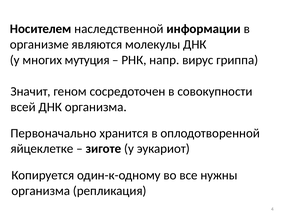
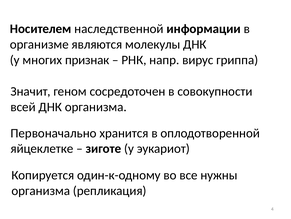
мутуция: мутуция -> признак
